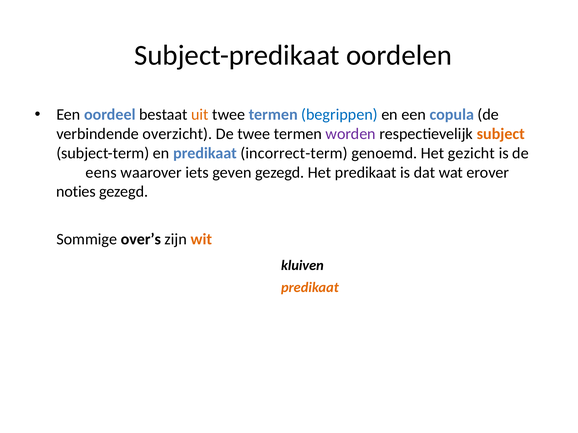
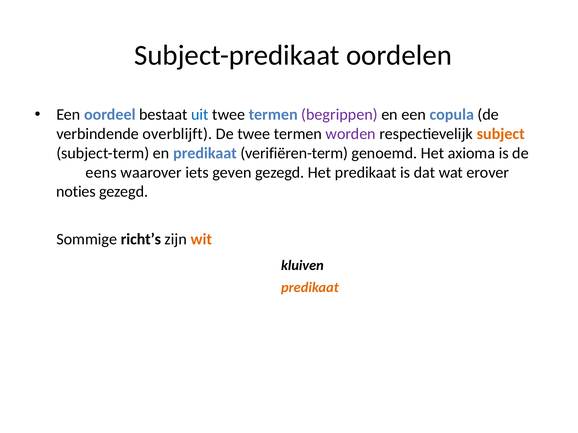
uit colour: orange -> blue
begrippen colour: blue -> purple
overzicht: overzicht -> overblijft
incorrect-term: incorrect-term -> verifiëren-term
gezicht: gezicht -> axioma
over’s: over’s -> richt’s
